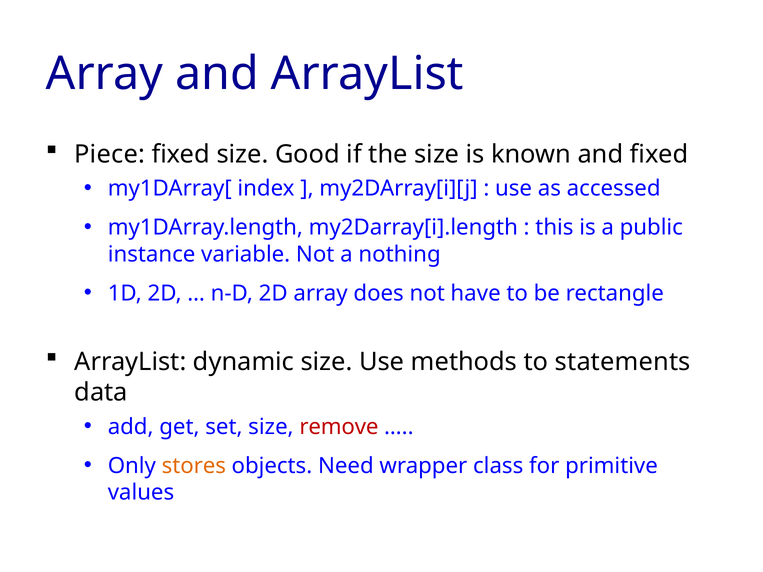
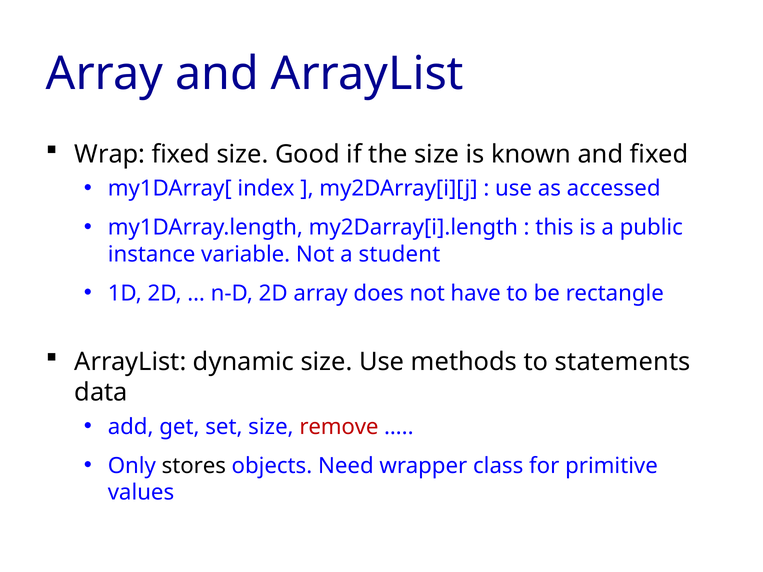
Piece: Piece -> Wrap
nothing: nothing -> student
stores colour: orange -> black
